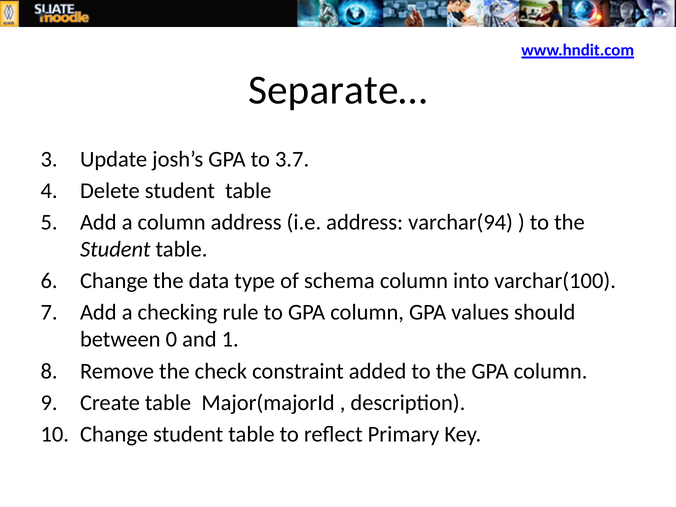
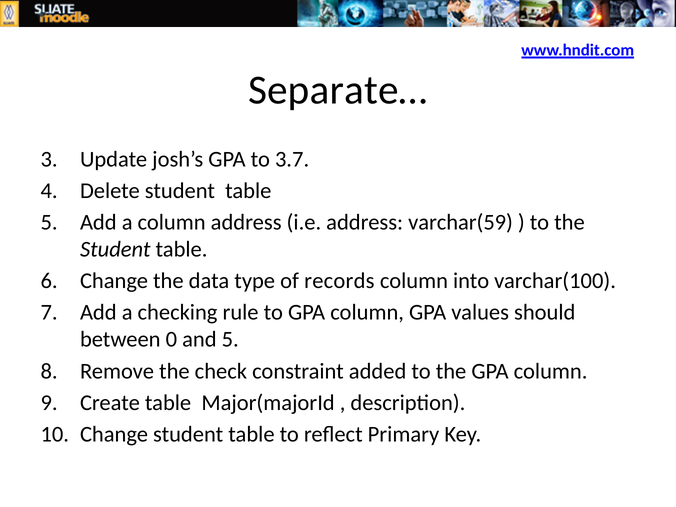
varchar(94: varchar(94 -> varchar(59
schema: schema -> records
and 1: 1 -> 5
